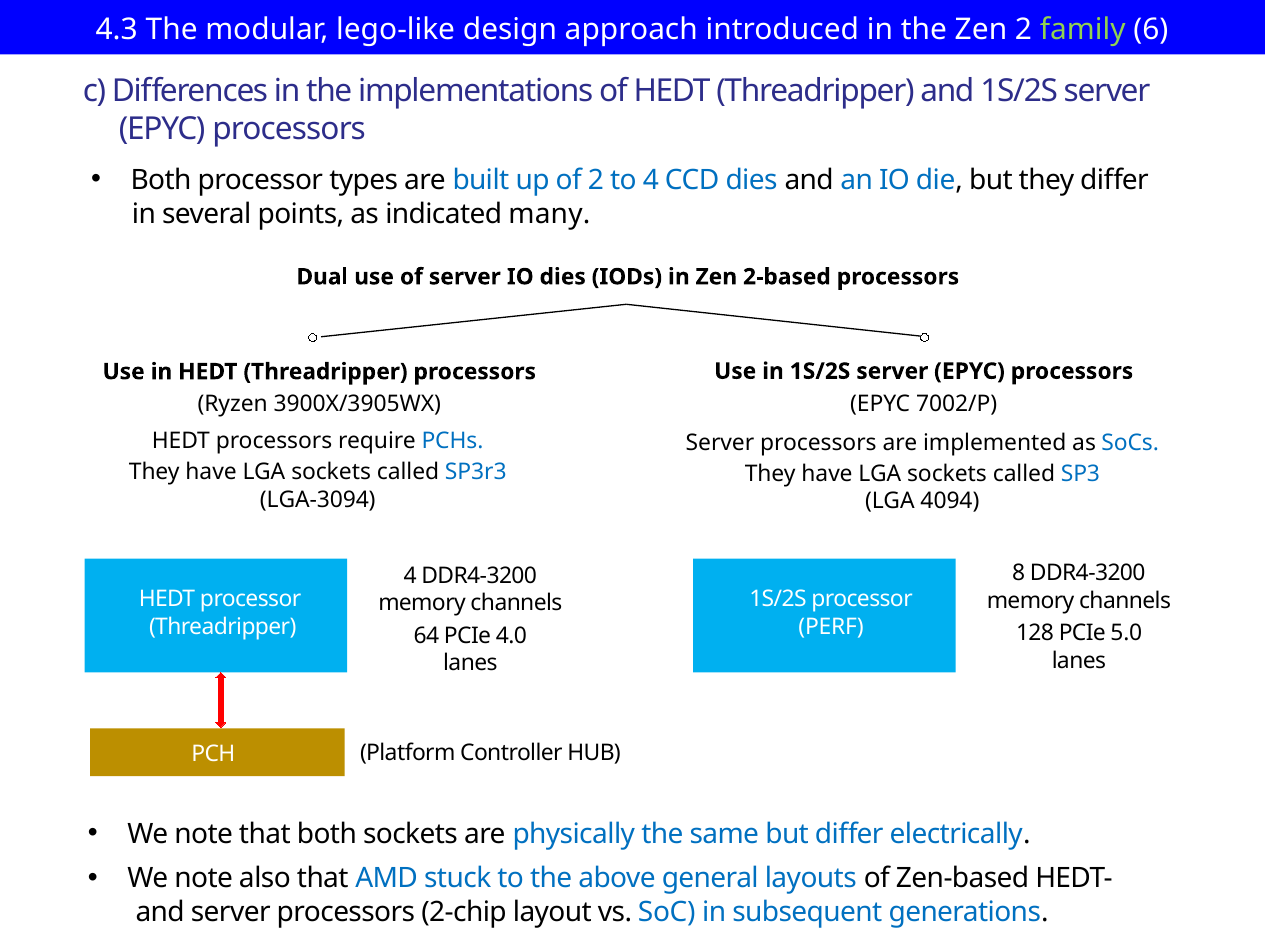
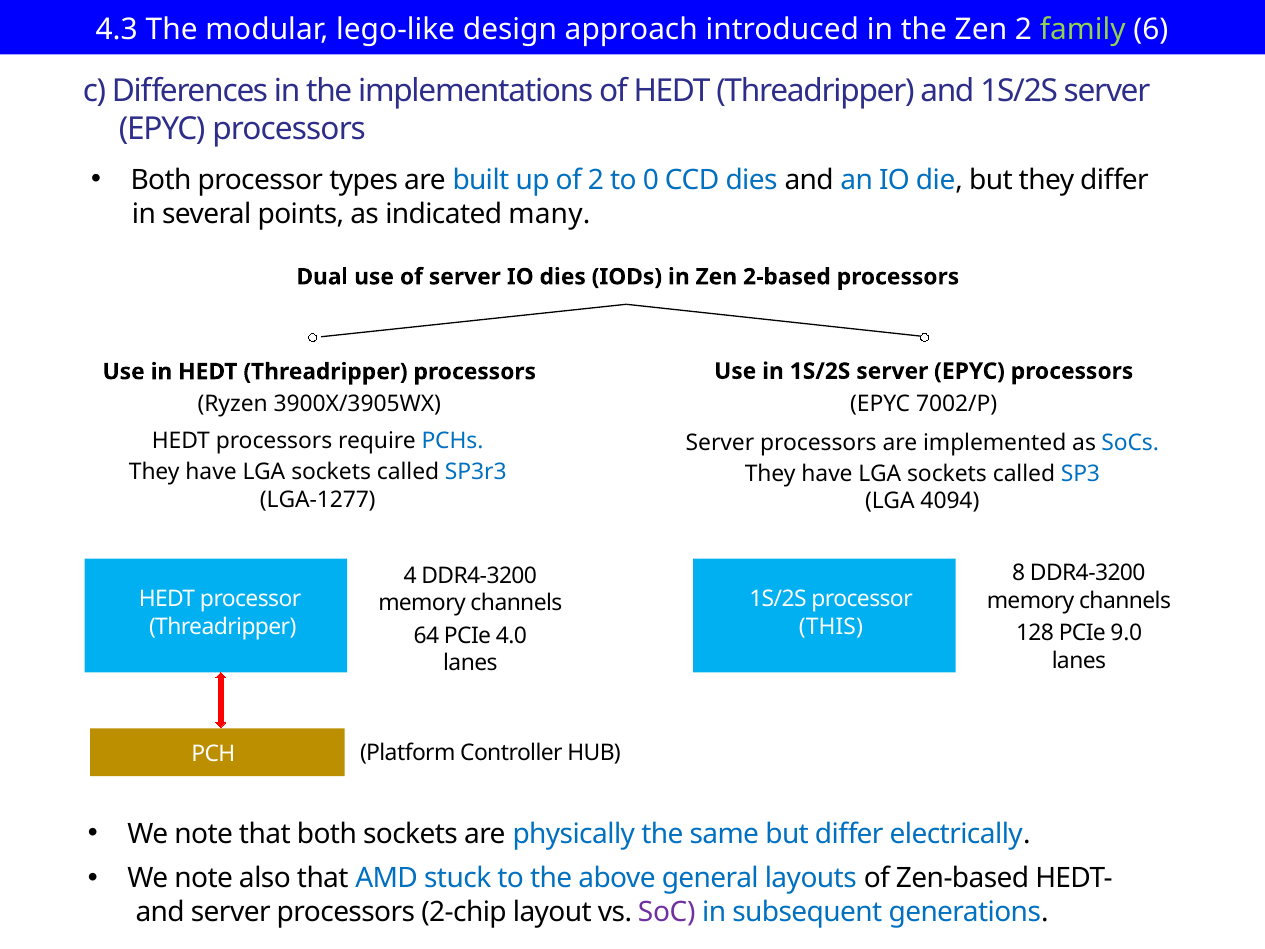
to 4: 4 -> 0
LGA-3094: LGA-3094 -> LGA-1277
PERF: PERF -> THIS
5.0: 5.0 -> 9.0
SoC colour: blue -> purple
